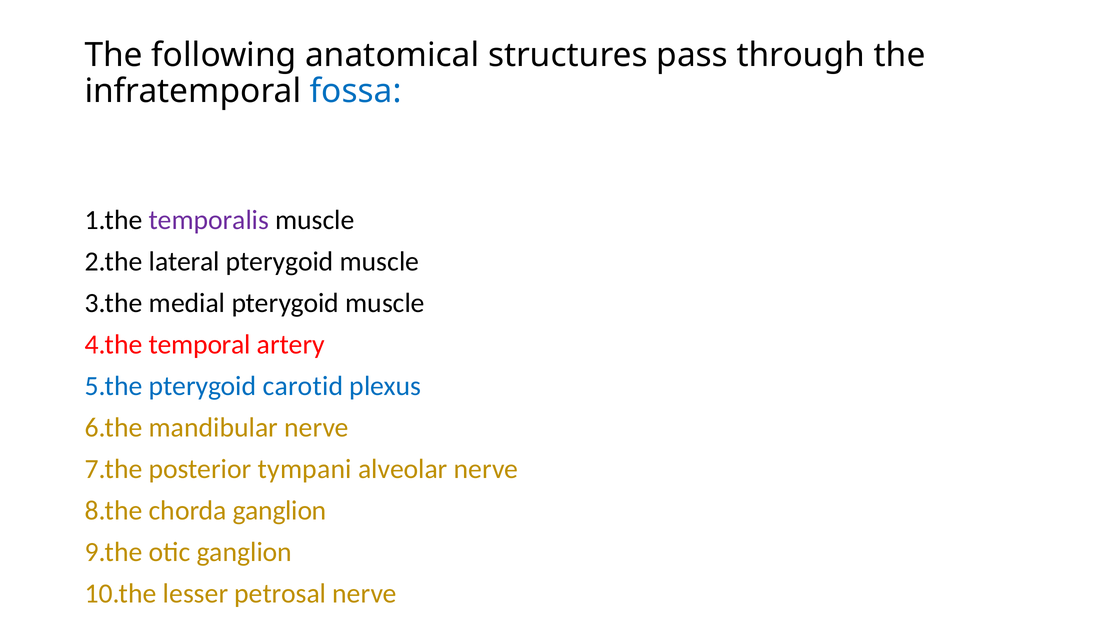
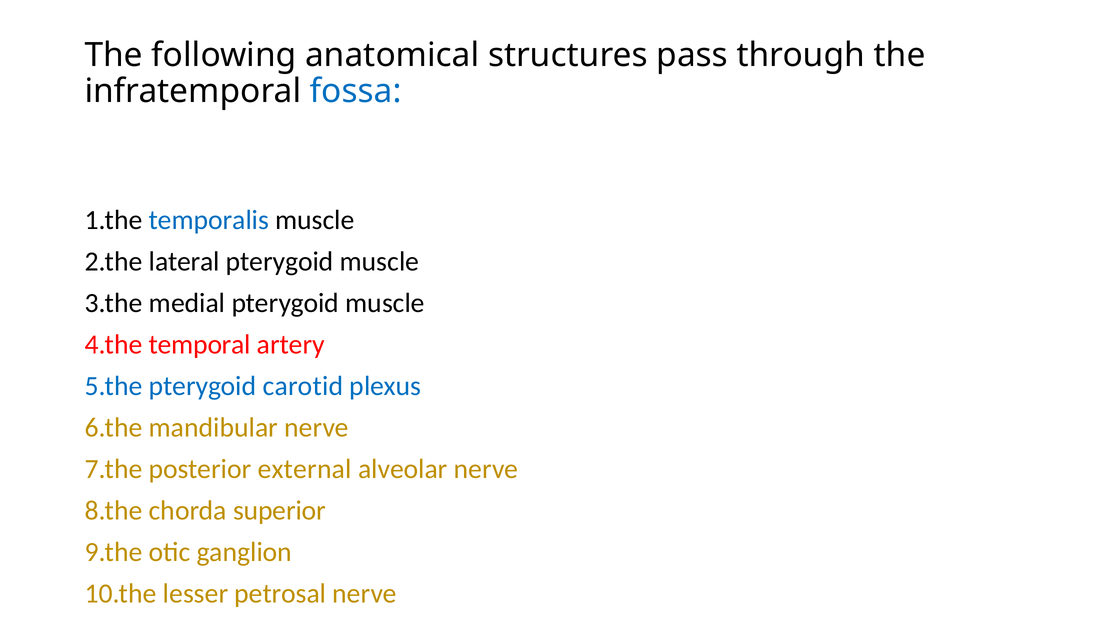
temporalis colour: purple -> blue
tympani: tympani -> external
chorda ganglion: ganglion -> superior
